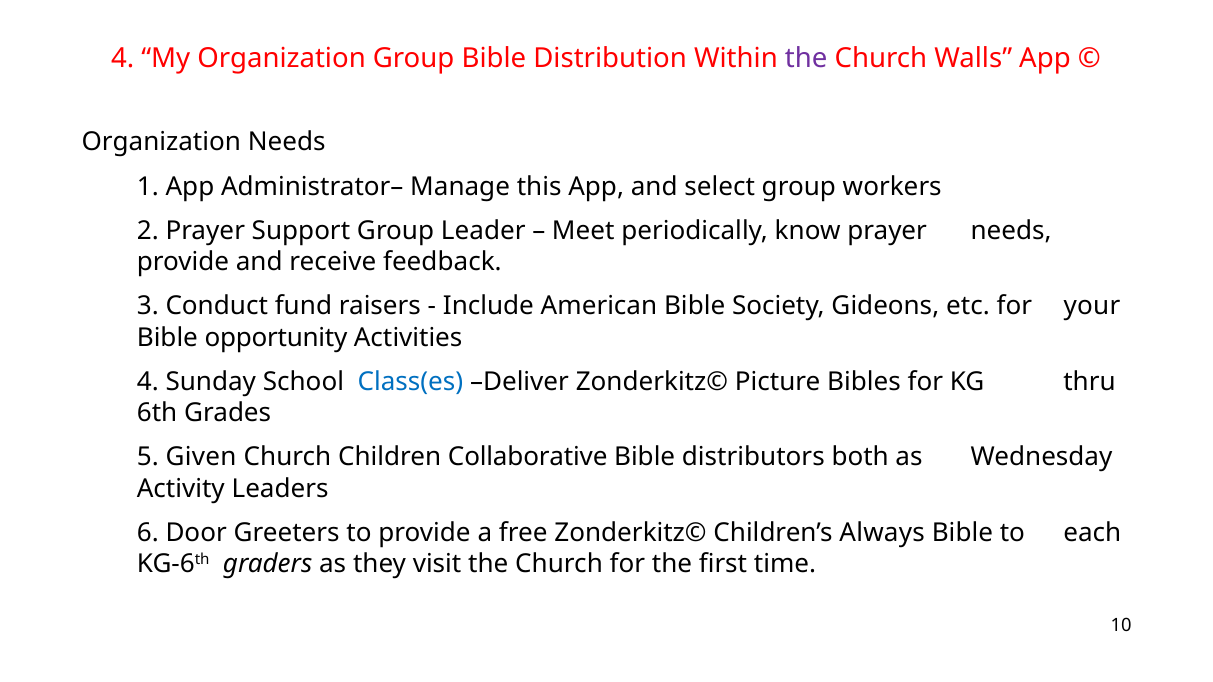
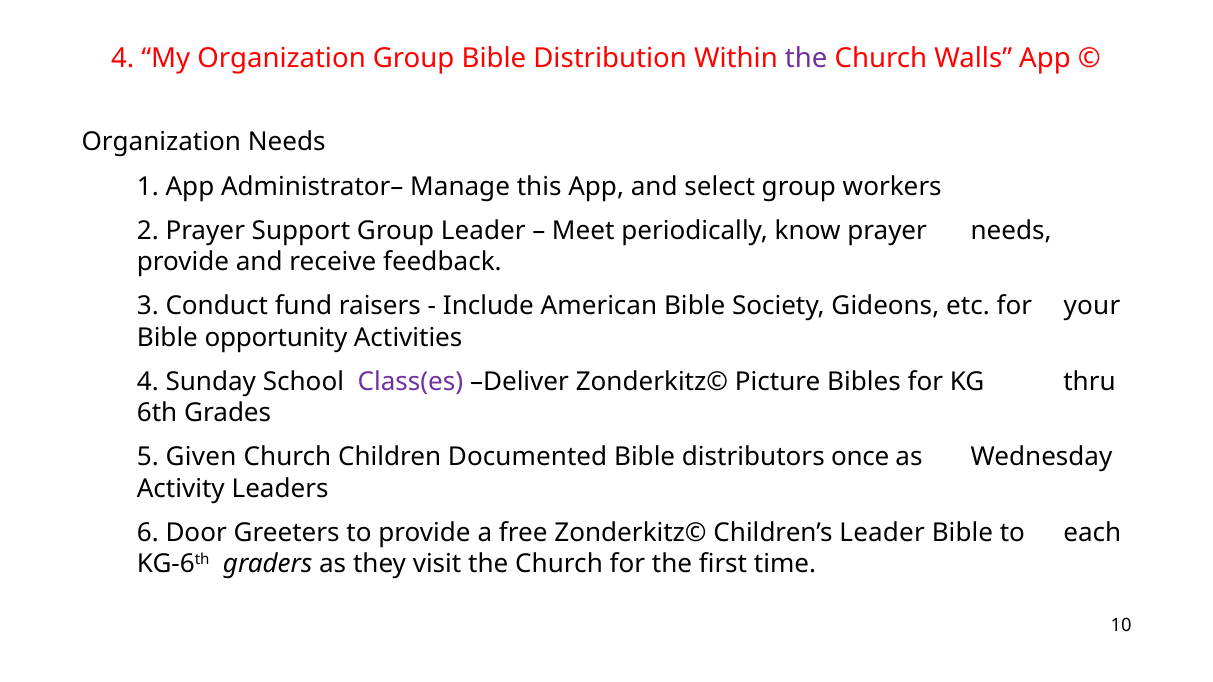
Class(es colour: blue -> purple
Collaborative: Collaborative -> Documented
both: both -> once
Children’s Always: Always -> Leader
